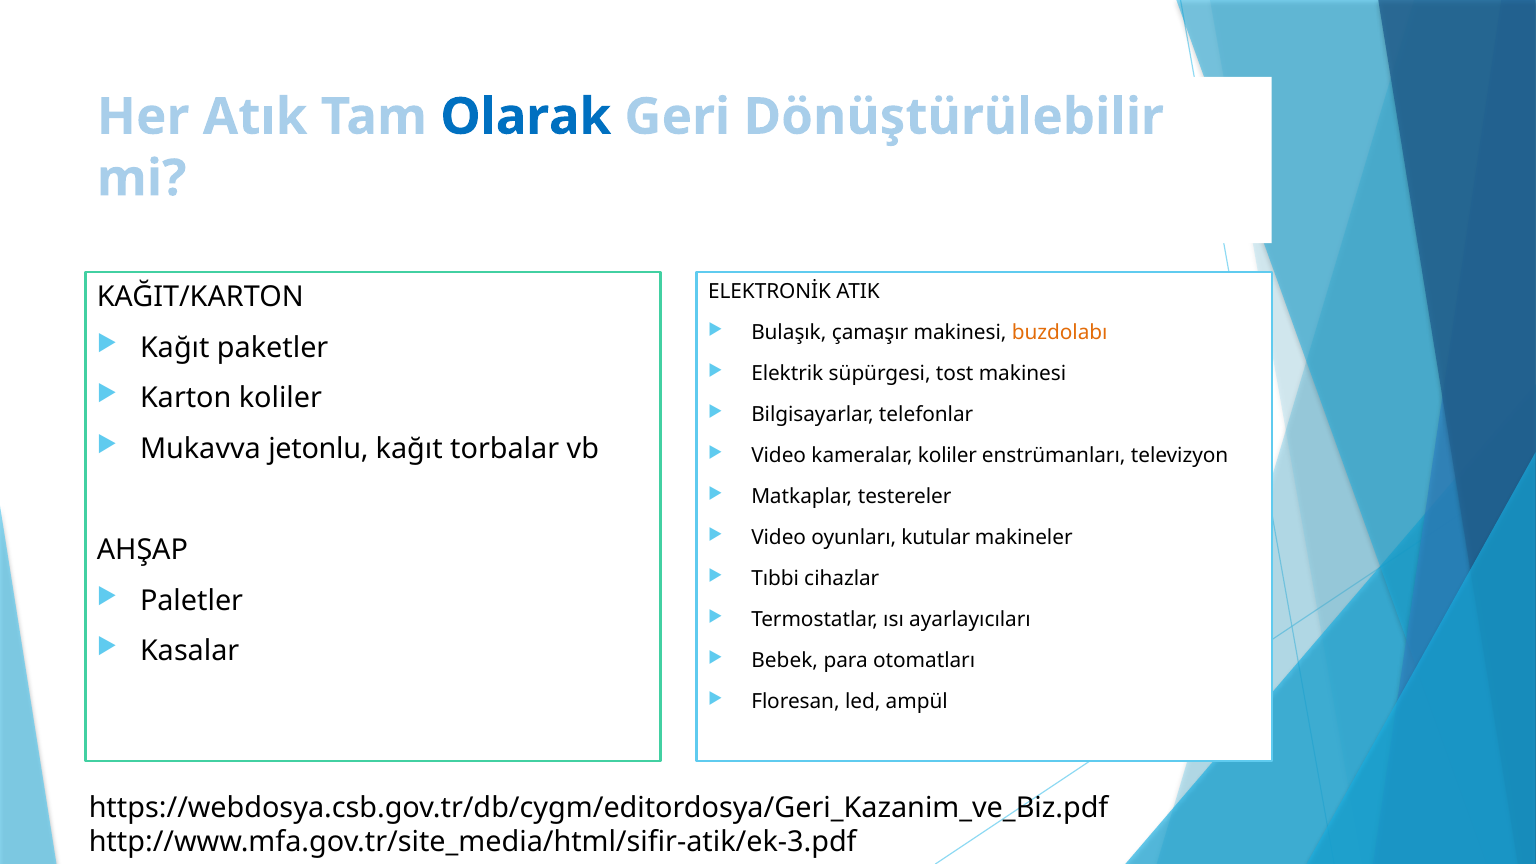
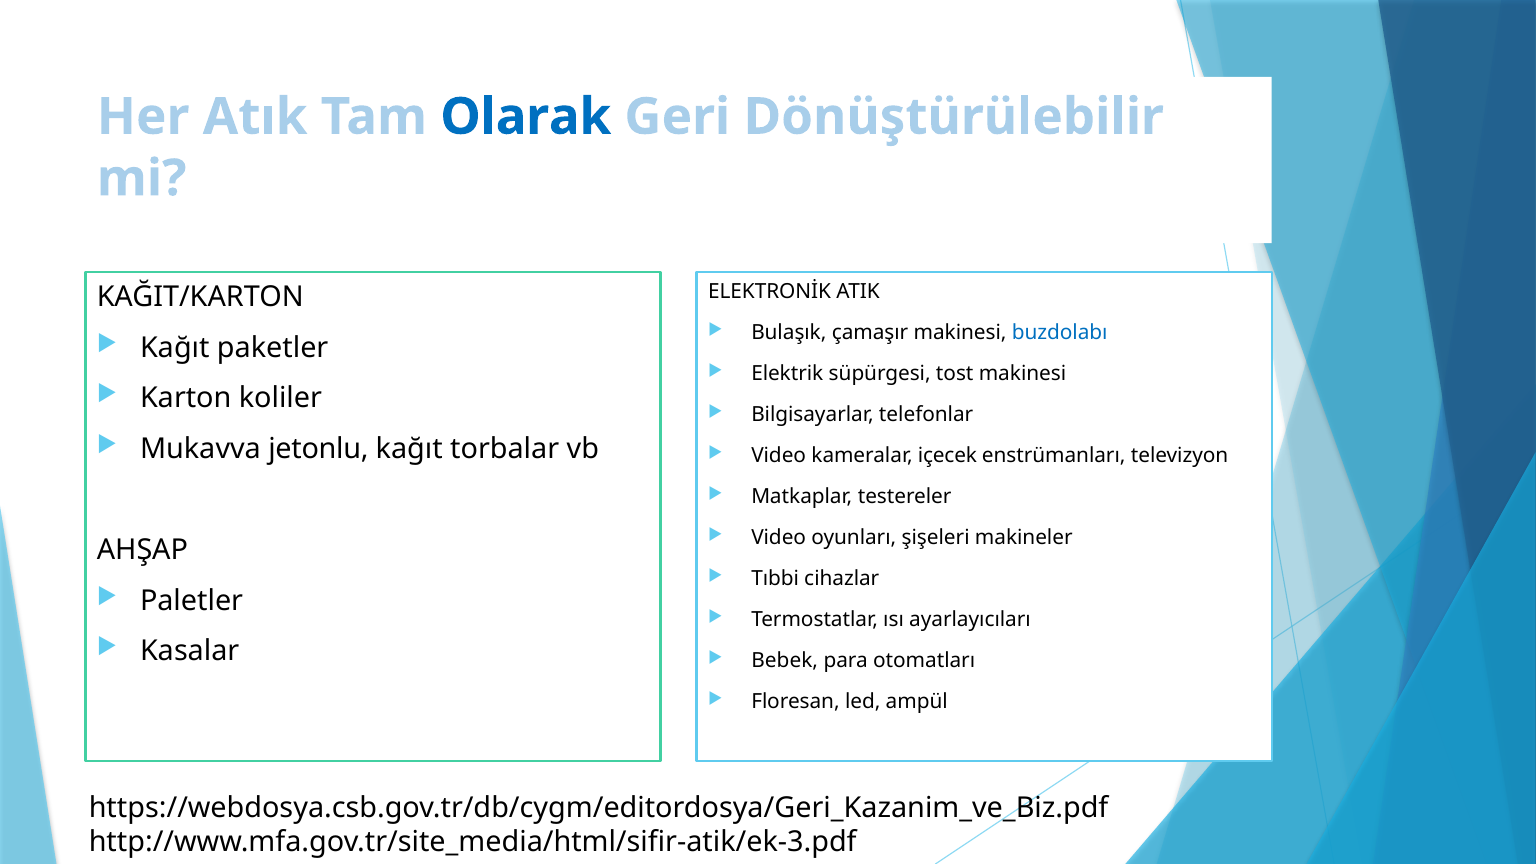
buzdolabı colour: orange -> blue
kameralar koliler: koliler -> içecek
kutular: kutular -> şişeleri
